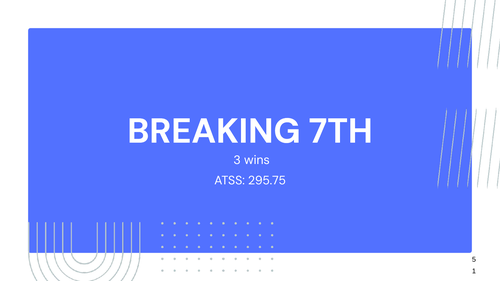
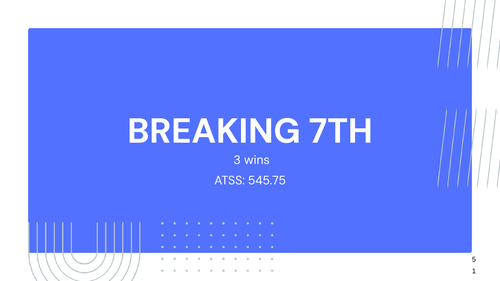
295.75: 295.75 -> 545.75
